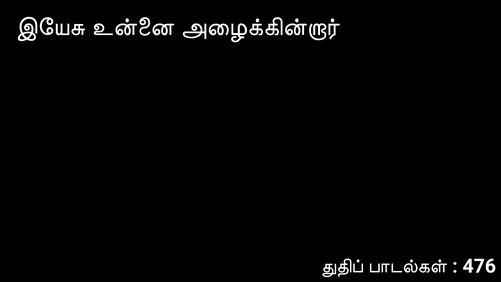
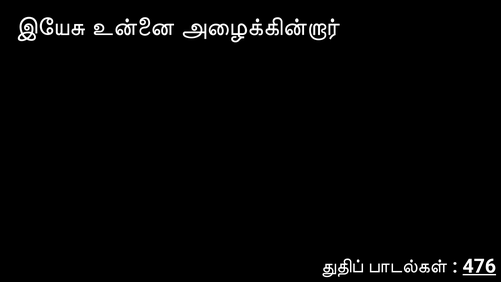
476 underline: none -> present
